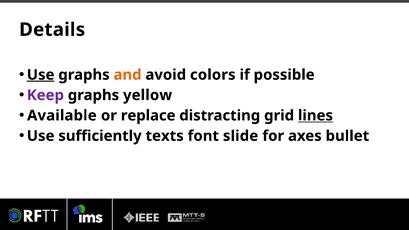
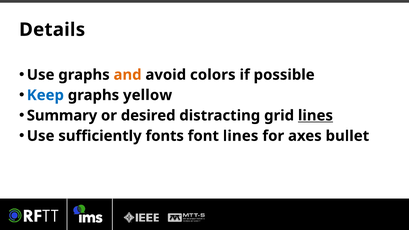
Use at (41, 75) underline: present -> none
Keep colour: purple -> blue
Available: Available -> Summary
replace: replace -> desired
texts: texts -> fonts
font slide: slide -> lines
